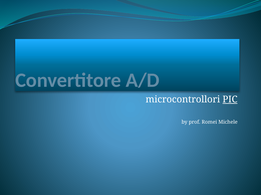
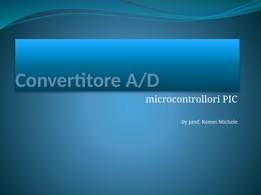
PIC underline: present -> none
